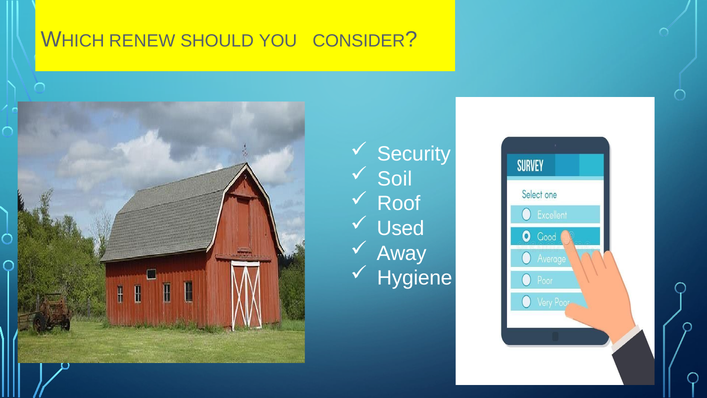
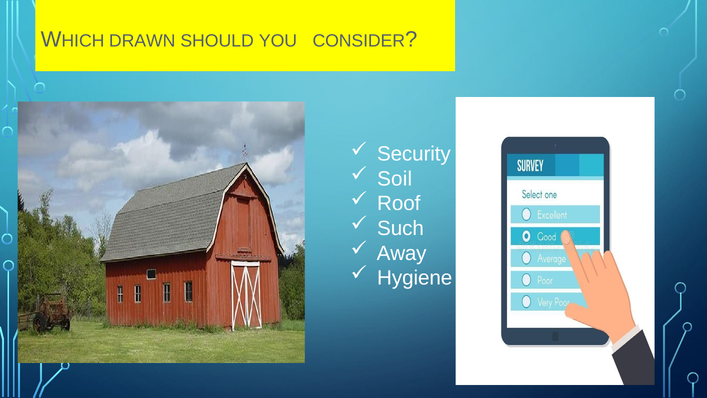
RENEW: RENEW -> DRAWN
Used: Used -> Such
